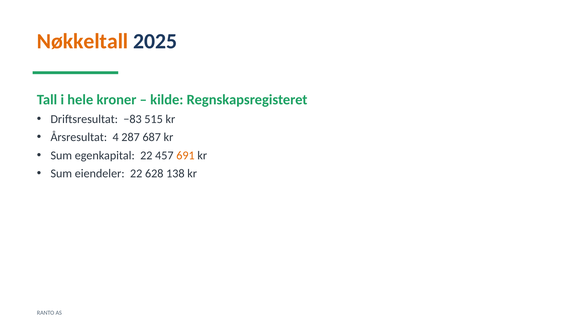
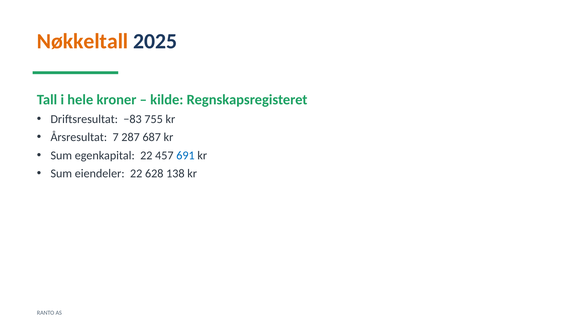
515: 515 -> 755
4: 4 -> 7
691 colour: orange -> blue
